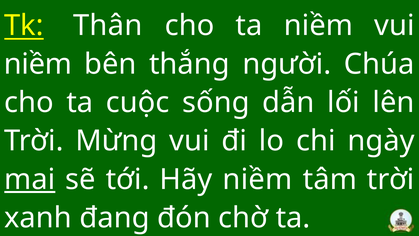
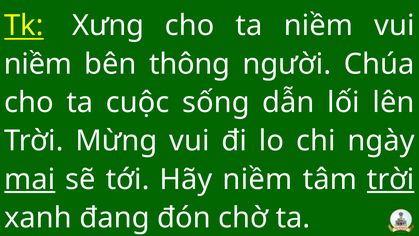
Thân: Thân -> Xưng
thắng: thắng -> thông
trời at (391, 179) underline: none -> present
